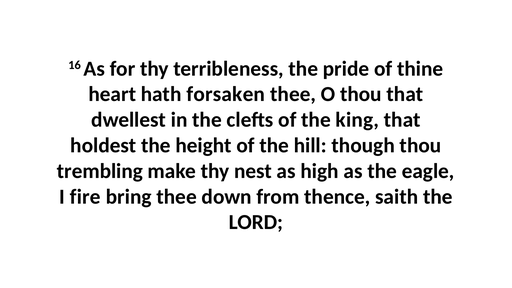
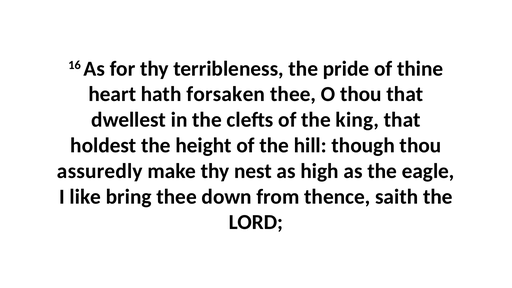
trembling: trembling -> assuredly
fire: fire -> like
